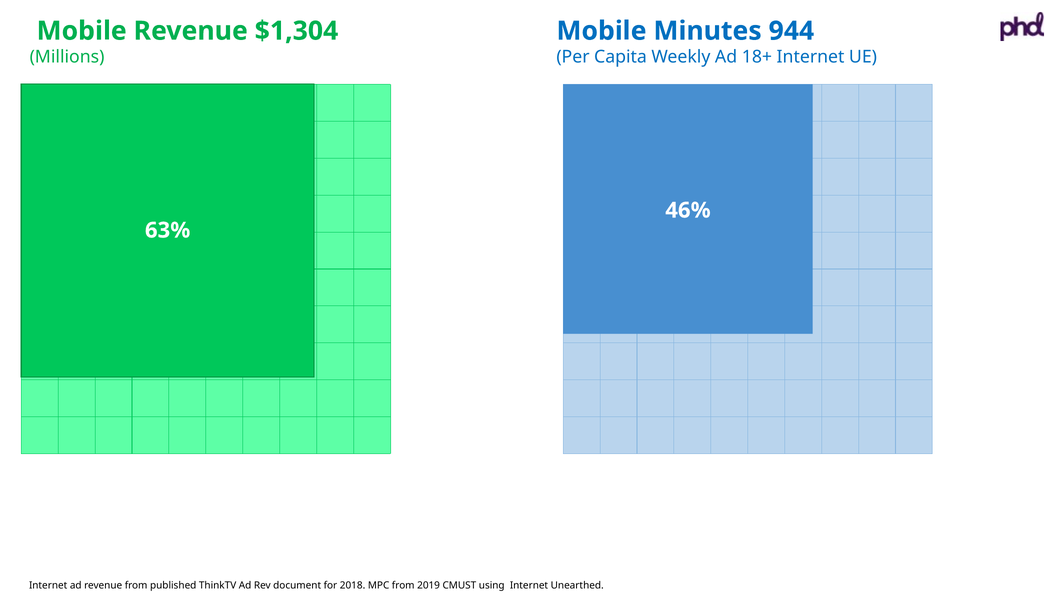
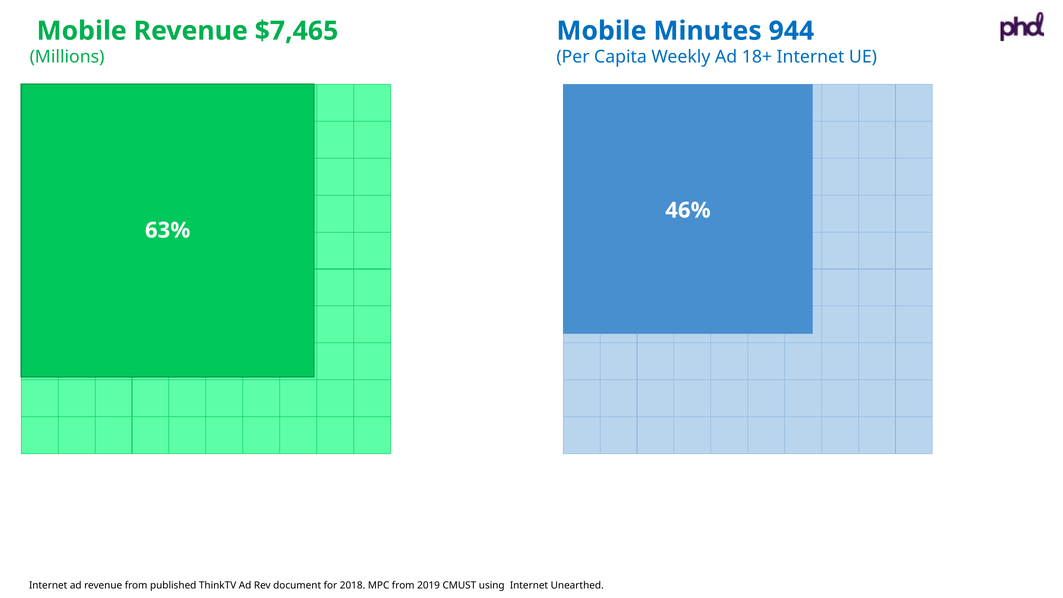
$1,304: $1,304 -> $7,465
